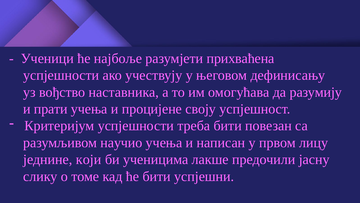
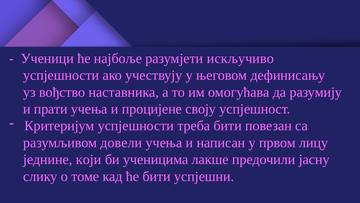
прихваћена: прихваћена -> искључиво
научио: научио -> довели
